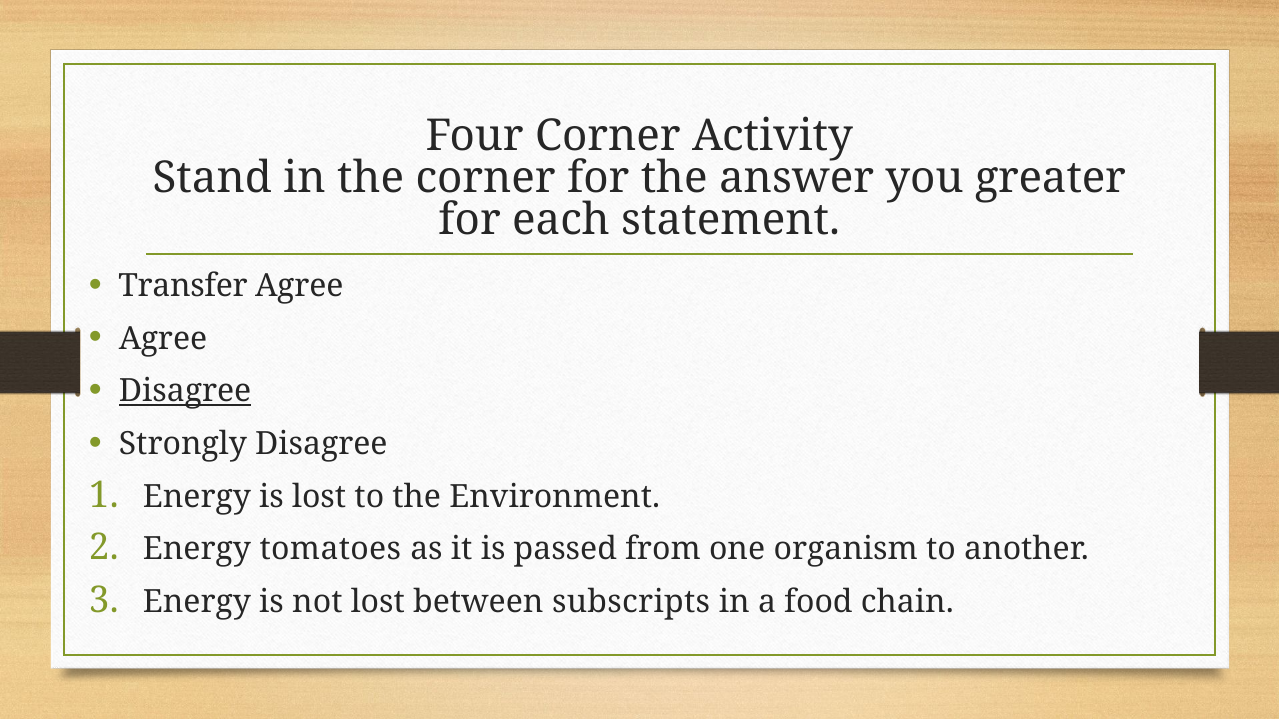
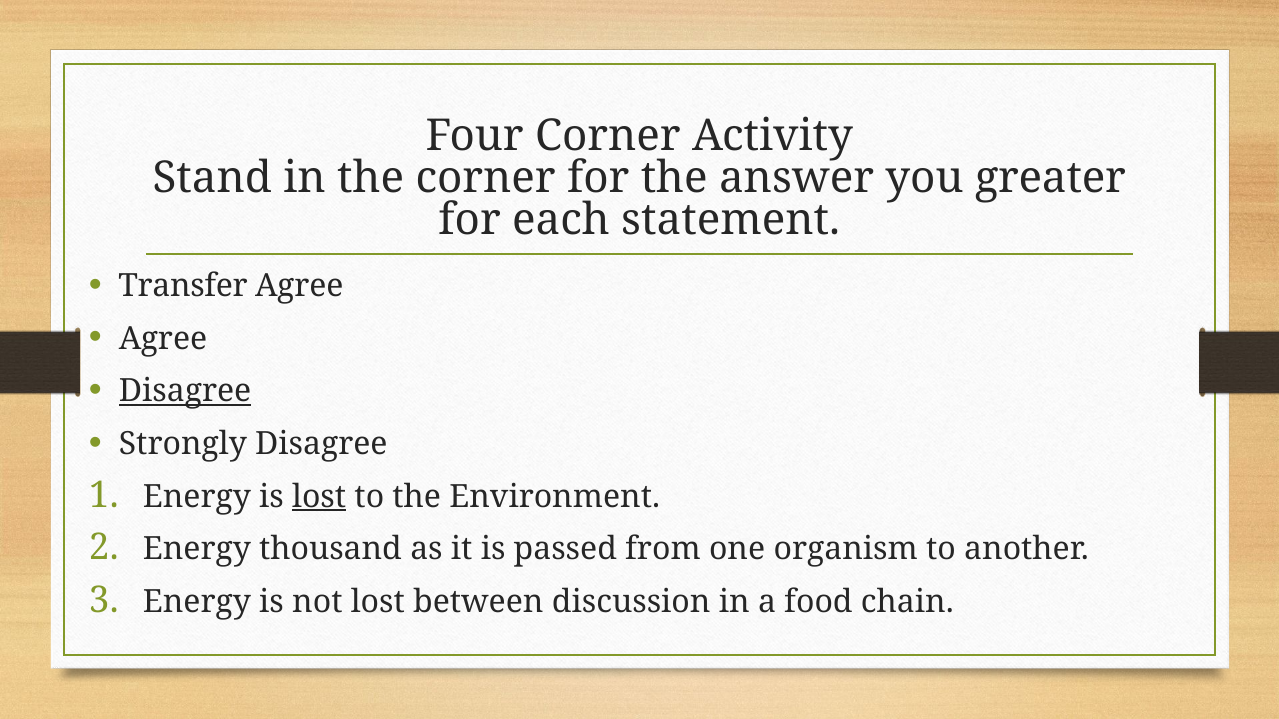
lost at (319, 497) underline: none -> present
tomatoes: tomatoes -> thousand
subscripts: subscripts -> discussion
